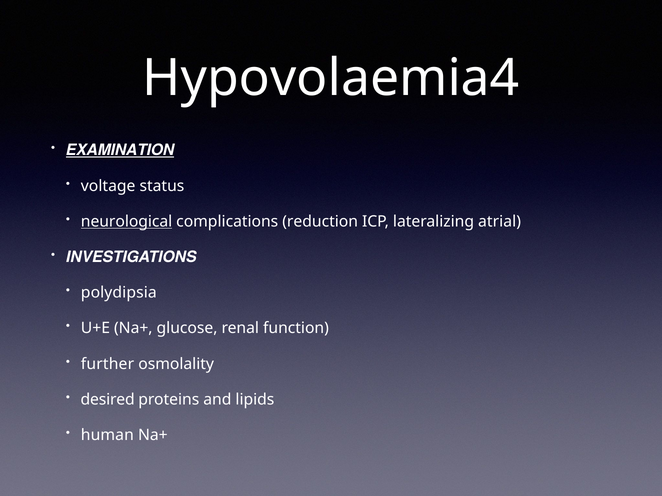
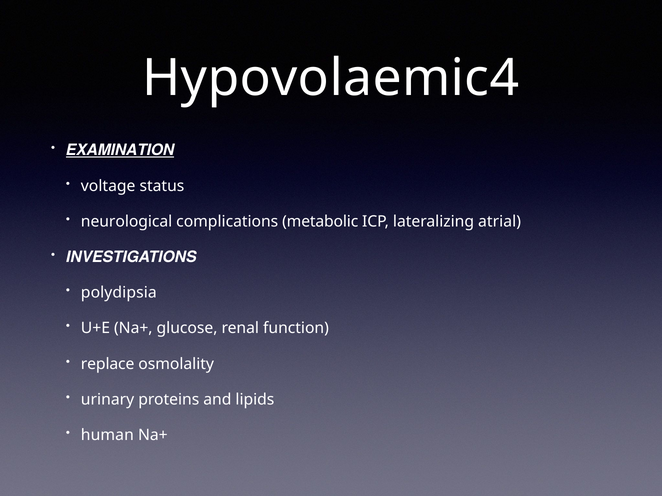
Hypovolaemia4: Hypovolaemia4 -> Hypovolaemic4
neurological underline: present -> none
reduction: reduction -> metabolic
further: further -> replace
desired: desired -> urinary
